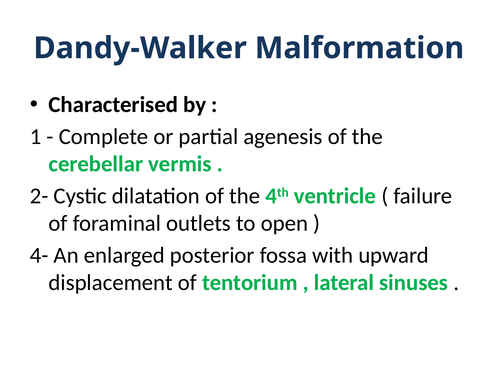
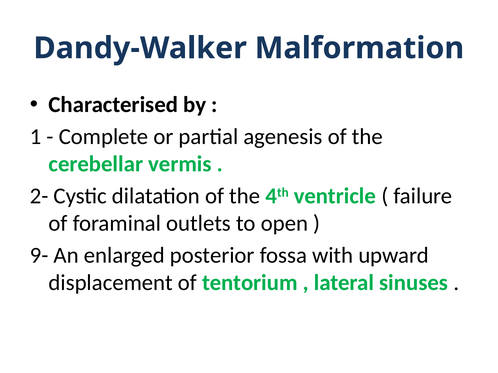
4-: 4- -> 9-
